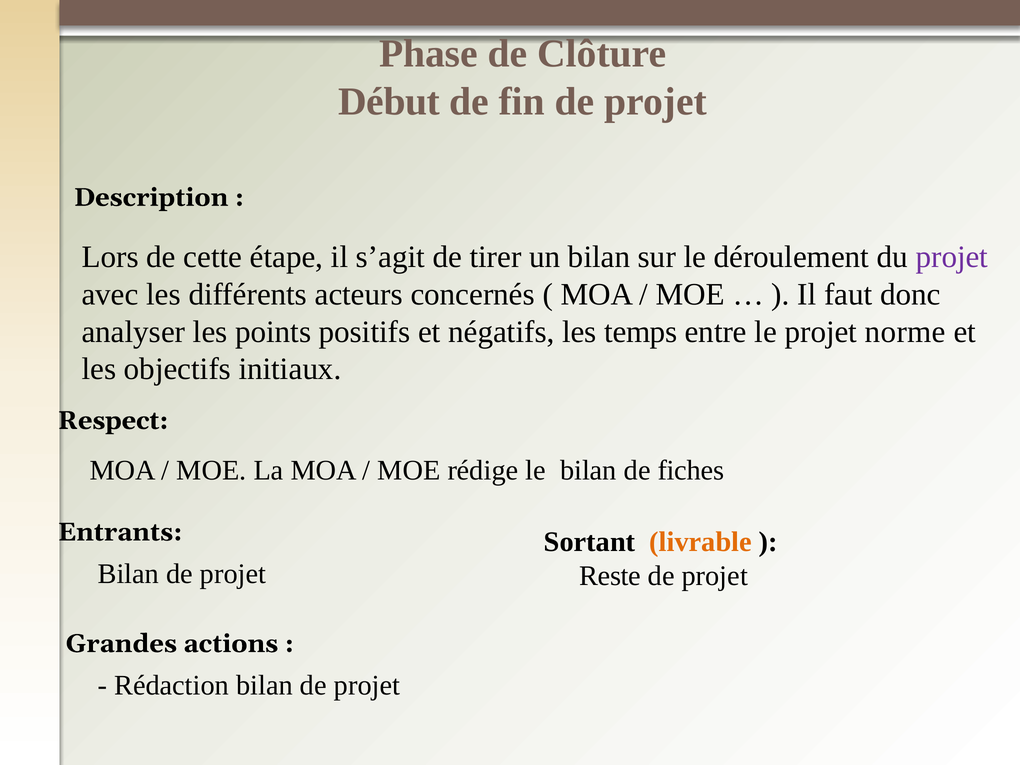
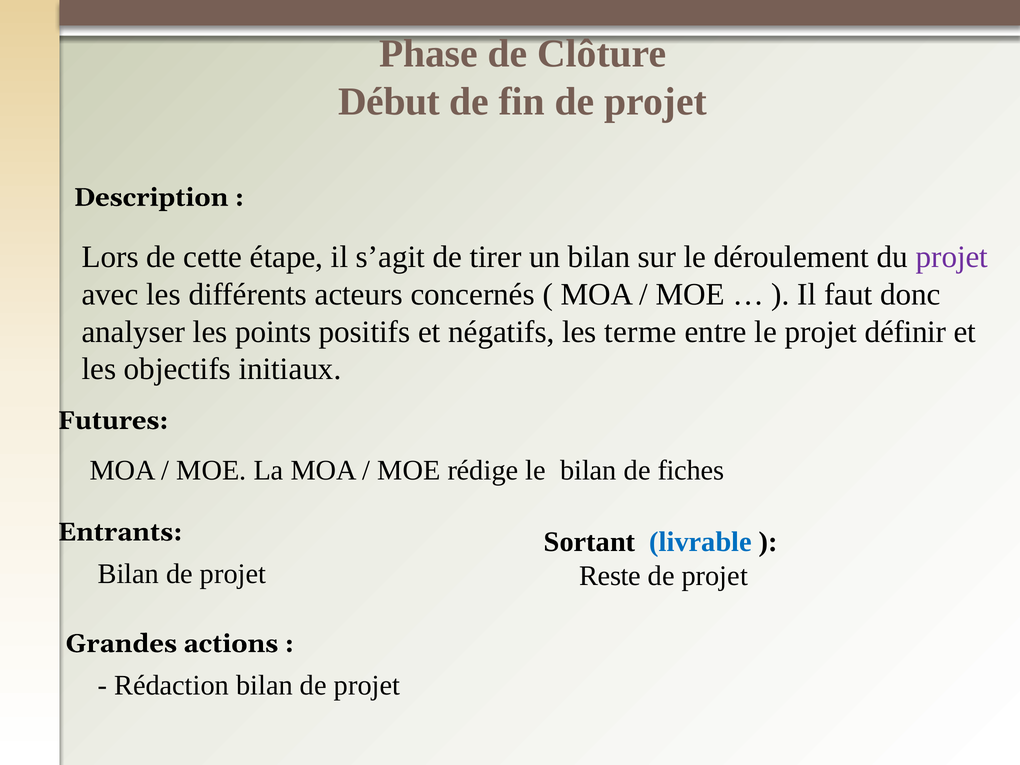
temps: temps -> terme
norme: norme -> définir
Respect: Respect -> Futures
livrable colour: orange -> blue
